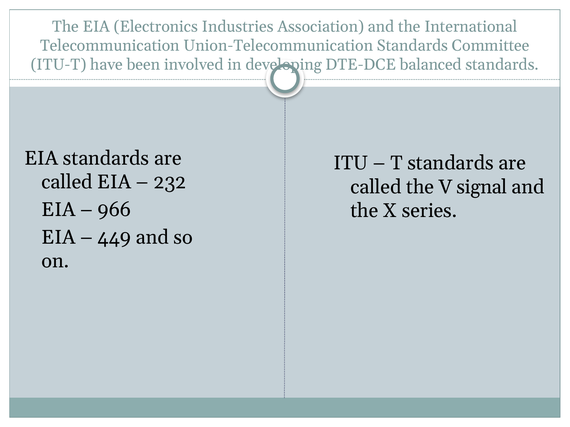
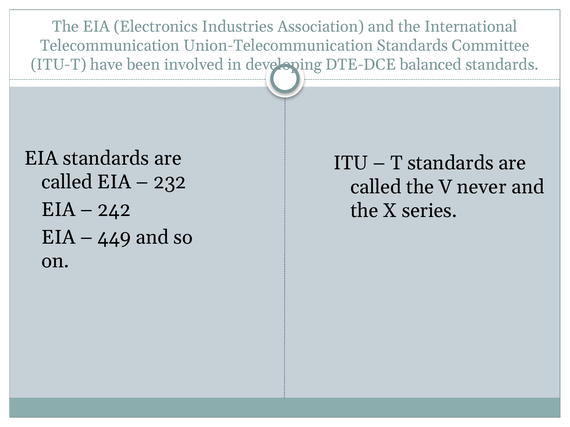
signal: signal -> never
966: 966 -> 242
